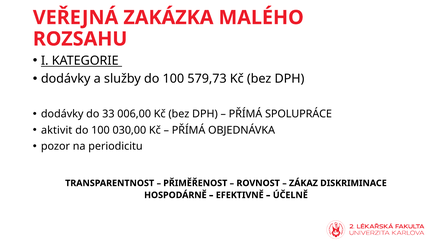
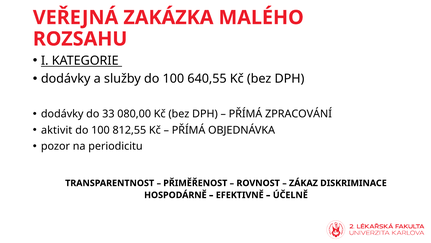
579,73: 579,73 -> 640,55
006,00: 006,00 -> 080,00
SPOLUPRÁCE: SPOLUPRÁCE -> ZPRACOVÁNÍ
030,00: 030,00 -> 812,55
